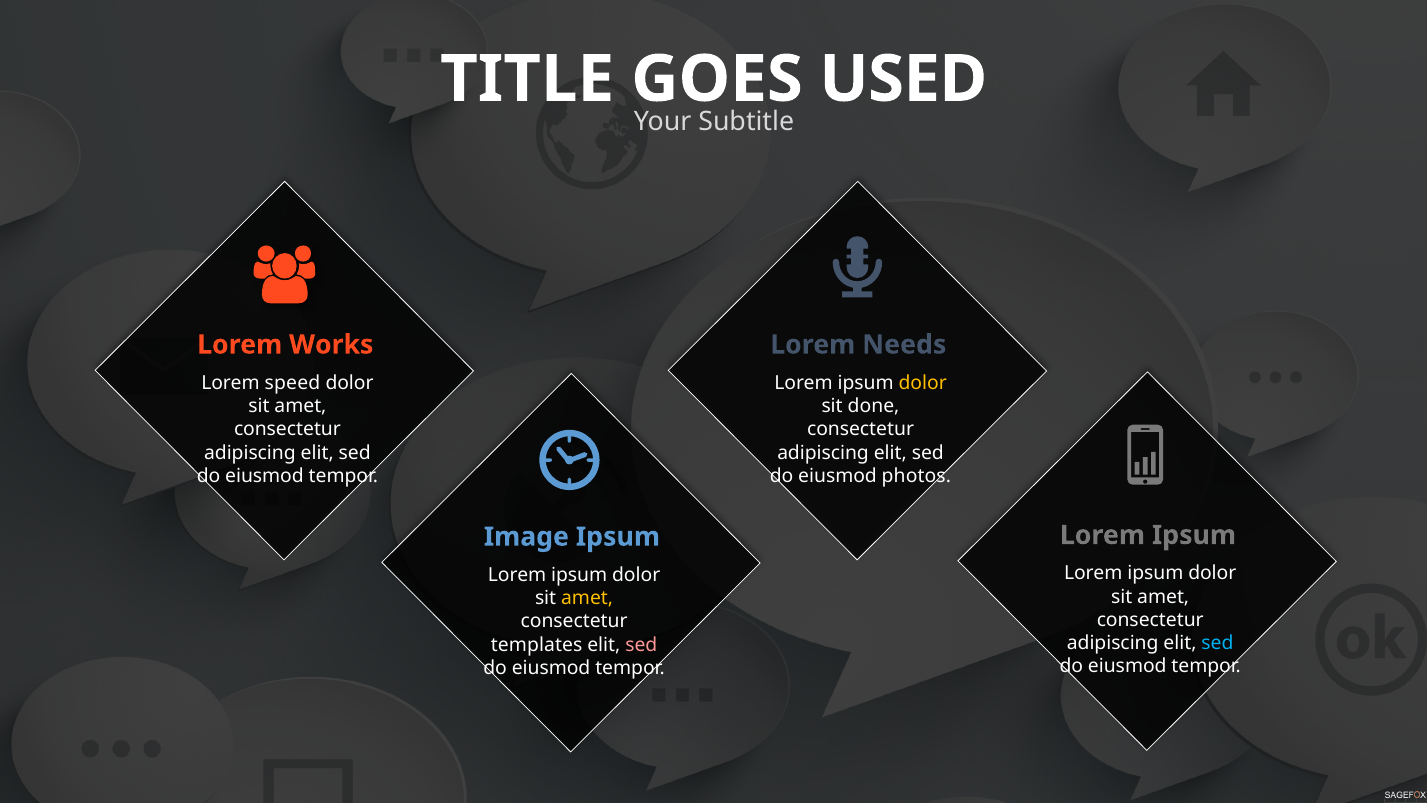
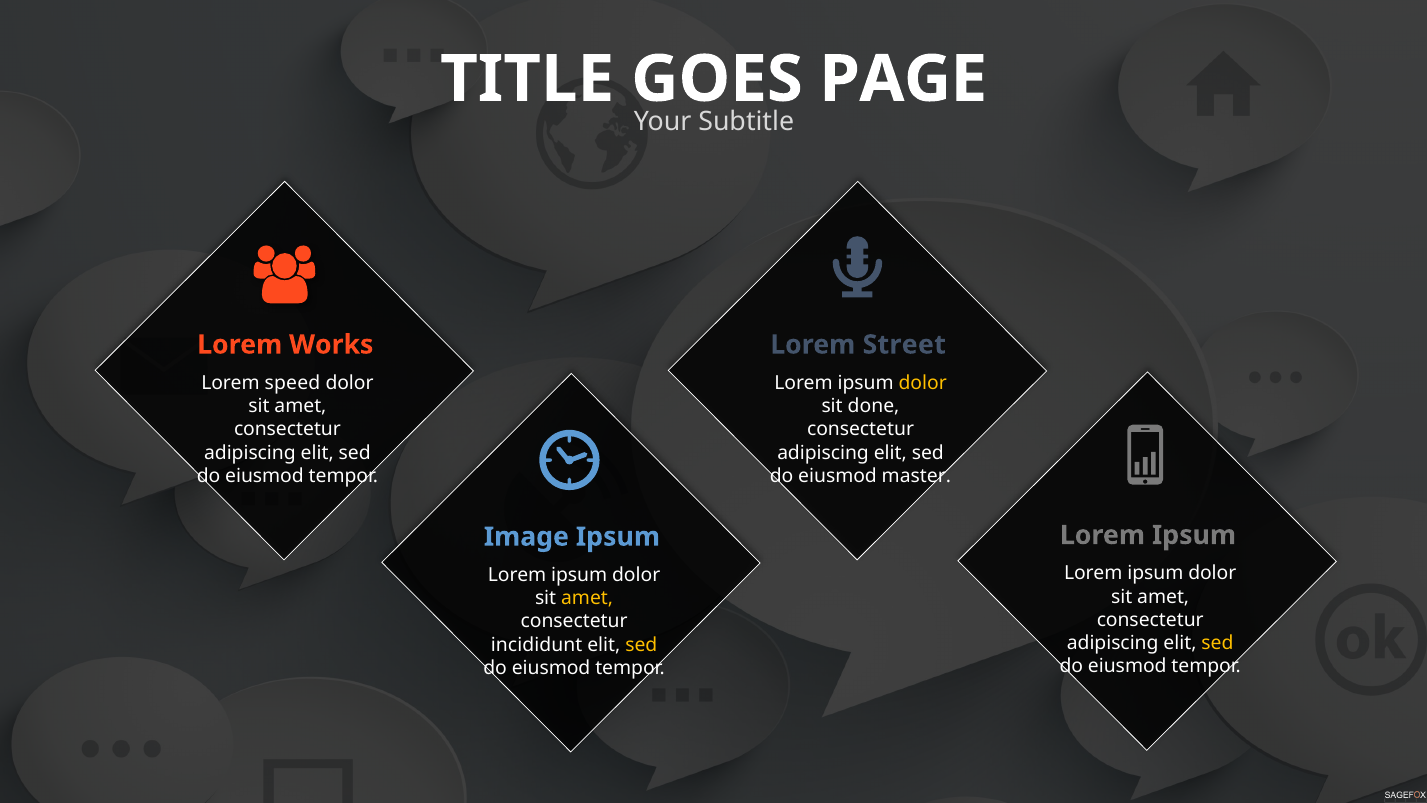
USED: USED -> PAGE
Needs: Needs -> Street
photos: photos -> master
sed at (1217, 643) colour: light blue -> yellow
templates: templates -> incididunt
sed at (641, 645) colour: pink -> yellow
